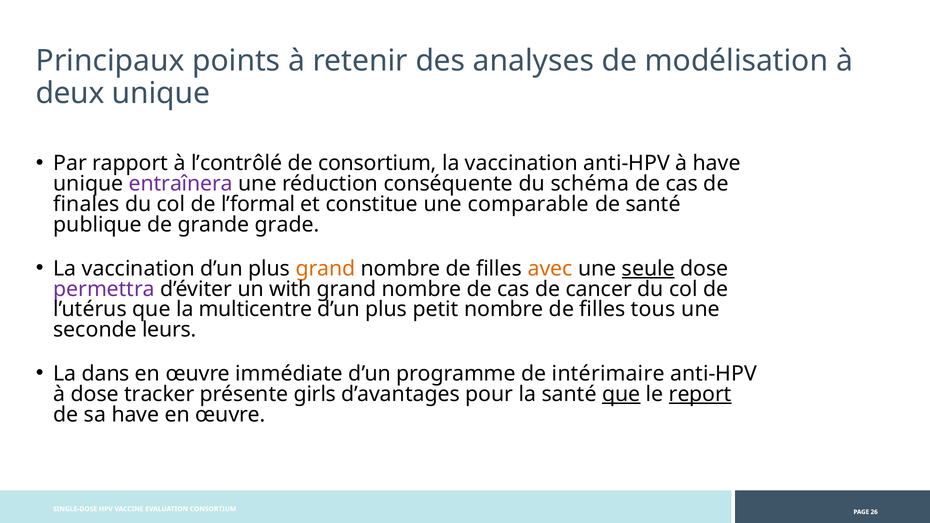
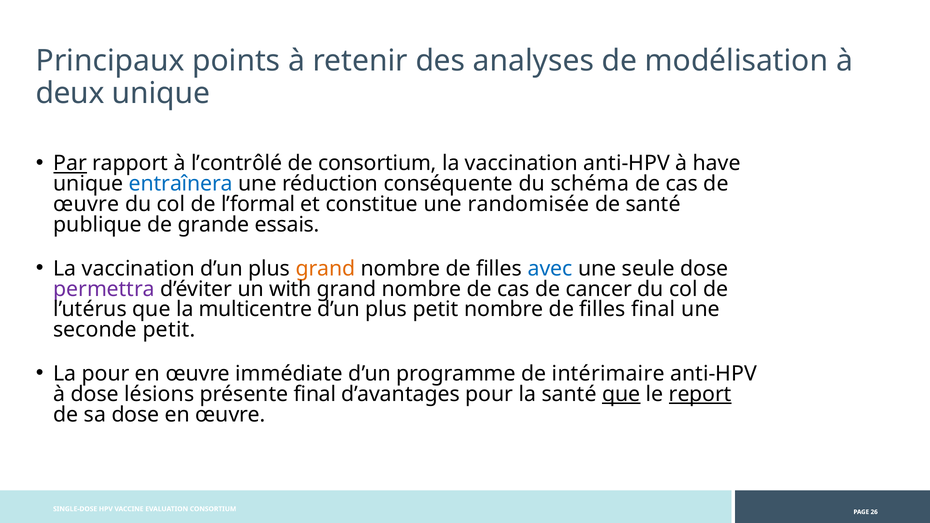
Par underline: none -> present
entraînera colour: purple -> blue
finales at (86, 204): finales -> œuvre
comparable: comparable -> randomisée
grade: grade -> essais
avec colour: orange -> blue
seule underline: present -> none
filles tous: tous -> final
seconde leurs: leurs -> petit
La dans: dans -> pour
tracker: tracker -> lésions
présente girls: girls -> final
sa have: have -> dose
